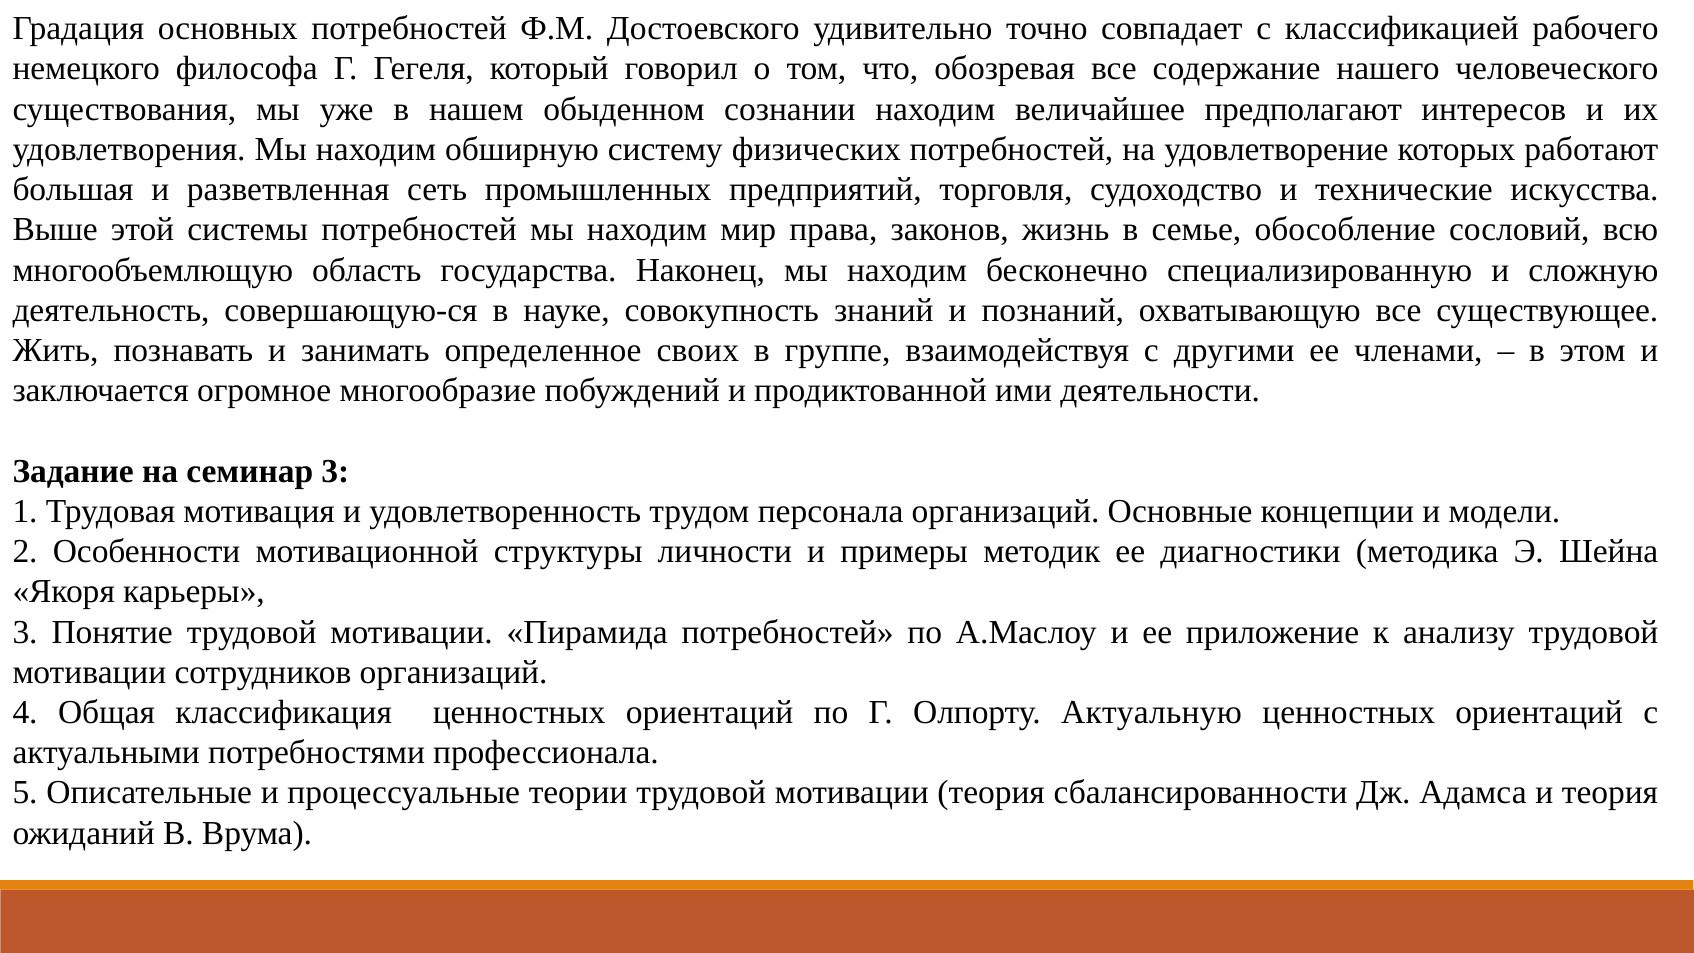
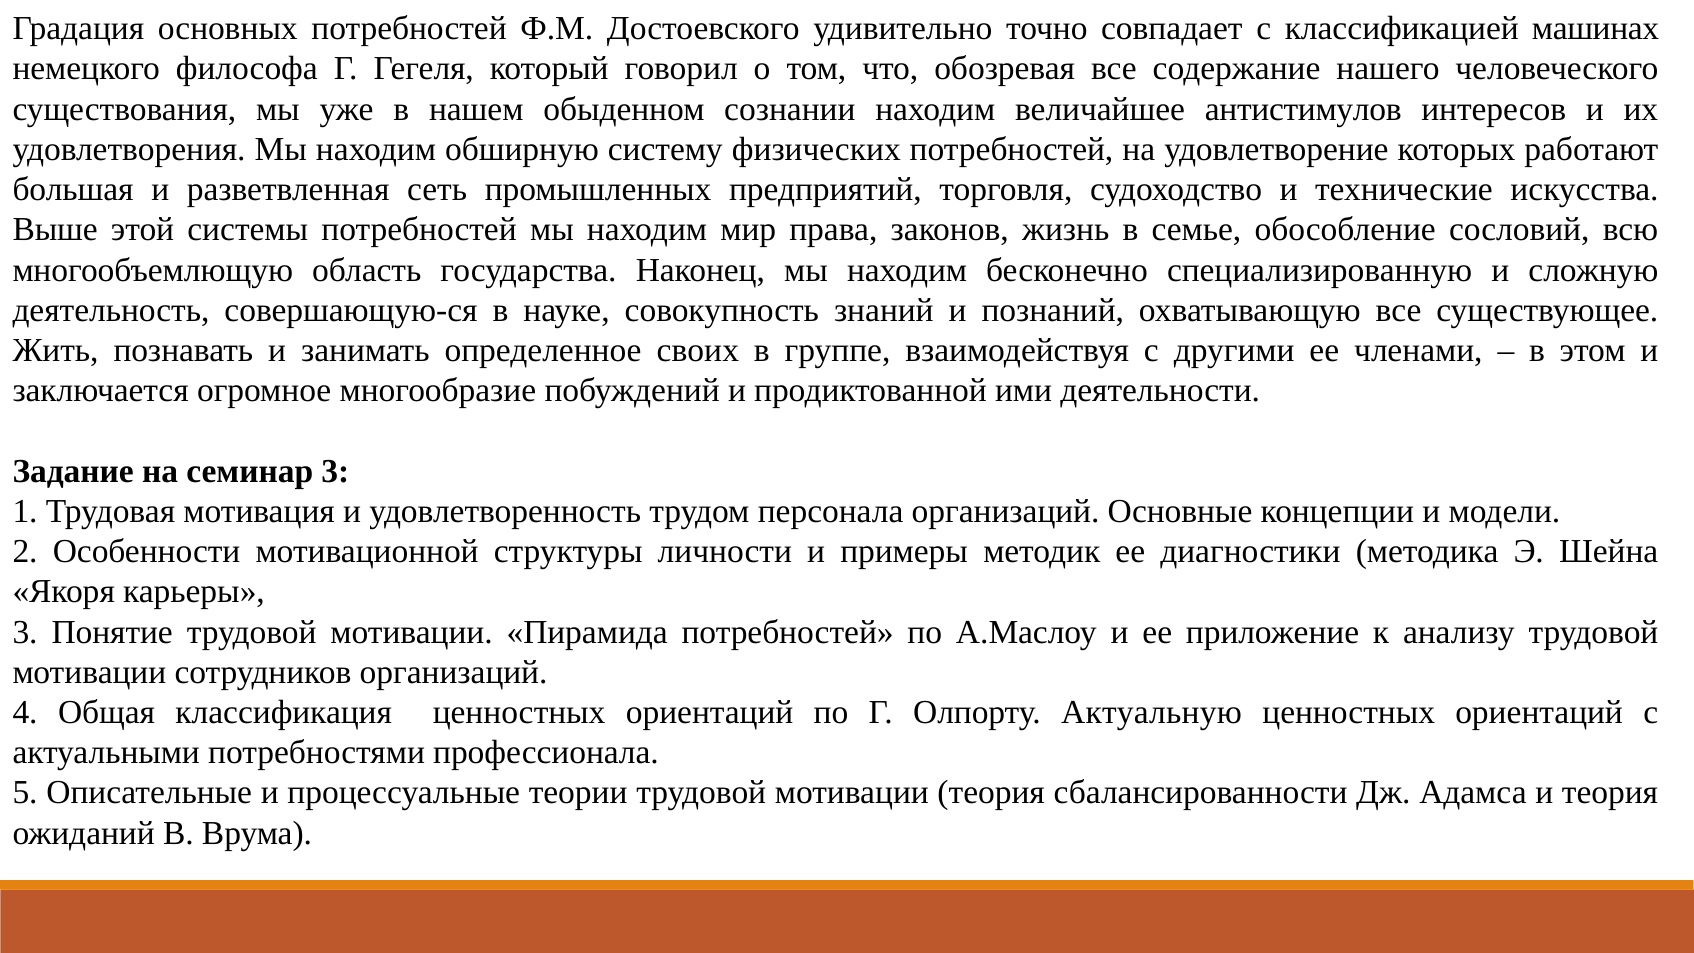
рабочего: рабочего -> машинах
предполагают: предполагают -> антистимулов
